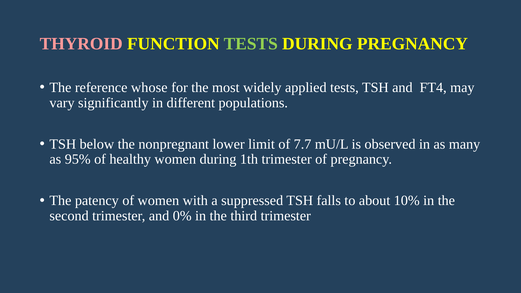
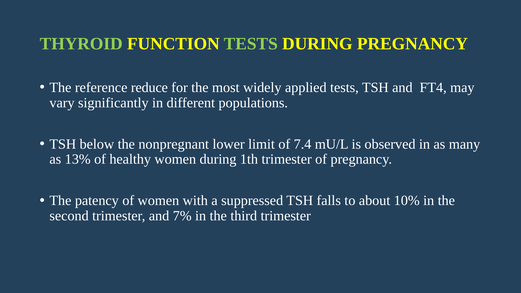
THYROID colour: pink -> light green
whose: whose -> reduce
7.7: 7.7 -> 7.4
95%: 95% -> 13%
0%: 0% -> 7%
